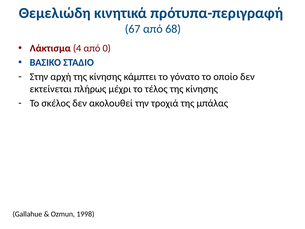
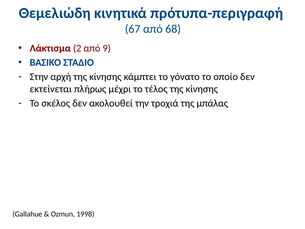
4: 4 -> 2
0: 0 -> 9
